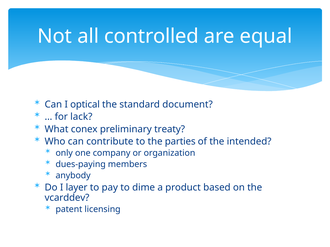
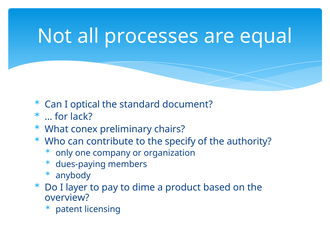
controlled: controlled -> processes
treaty: treaty -> chairs
parties: parties -> specify
intended: intended -> authority
vcarddev: vcarddev -> overview
